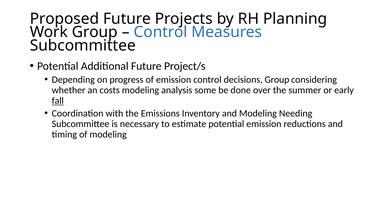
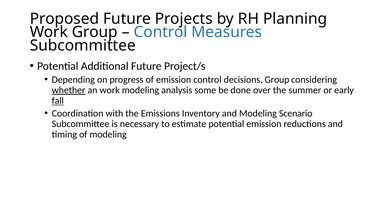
whether underline: none -> present
an costs: costs -> work
Needing: Needing -> Scenario
